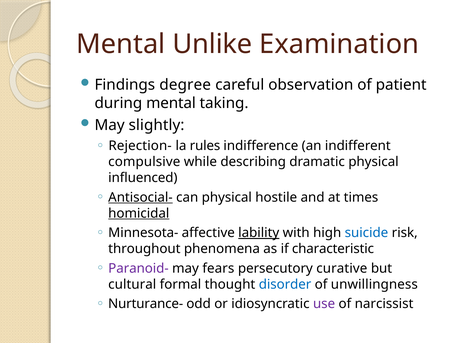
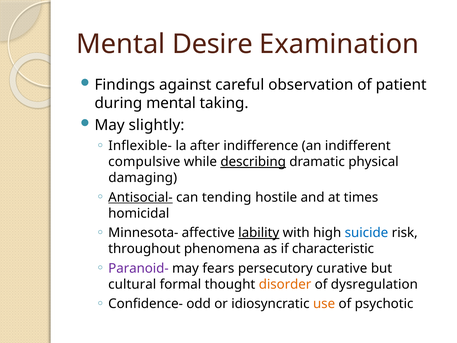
Unlike: Unlike -> Desire
degree: degree -> against
Rejection-: Rejection- -> Inflexible-
rules: rules -> after
describing underline: none -> present
influenced: influenced -> damaging
can physical: physical -> tending
homicidal underline: present -> none
disorder colour: blue -> orange
unwillingness: unwillingness -> dysregulation
Nurturance-: Nurturance- -> Confidence-
use colour: purple -> orange
narcissist: narcissist -> psychotic
